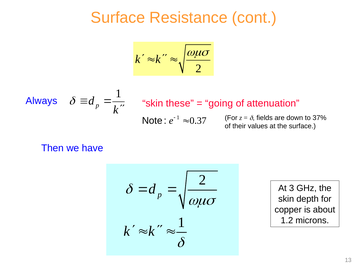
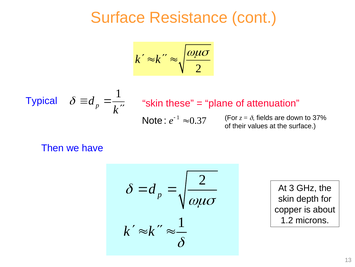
Always: Always -> Typical
going: going -> plane
